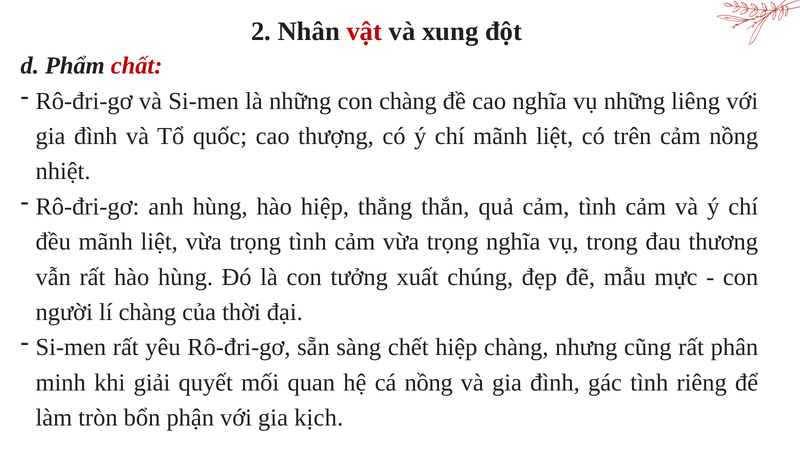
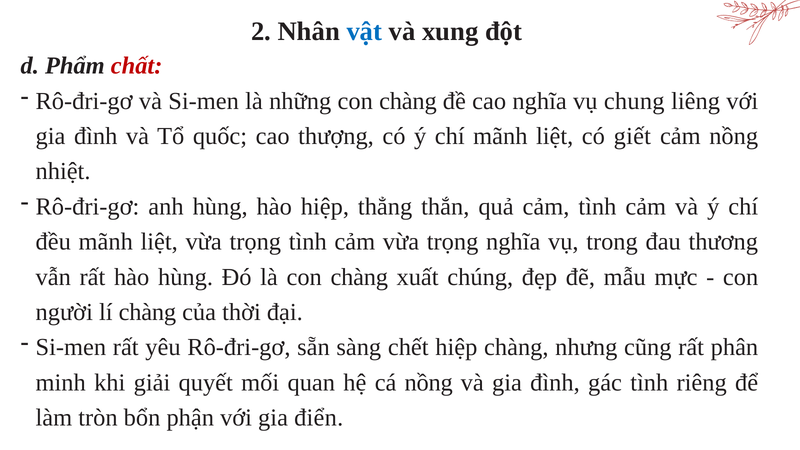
vật colour: red -> blue
vụ những: những -> chung
trên: trên -> giết
là con tưởng: tưởng -> chàng
kịch: kịch -> điển
